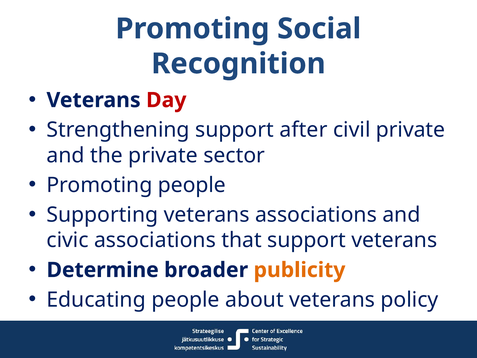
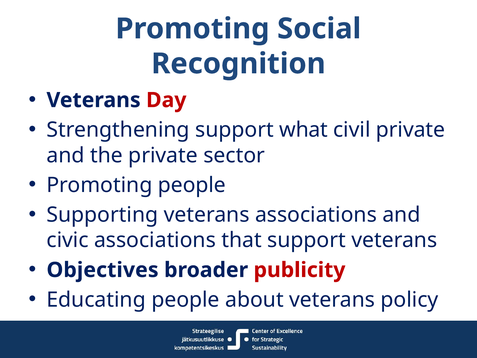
after: after -> what
Determine: Determine -> Objectives
publicity colour: orange -> red
